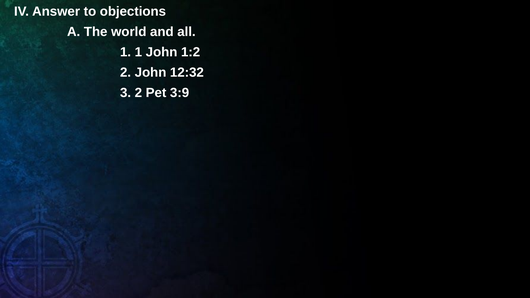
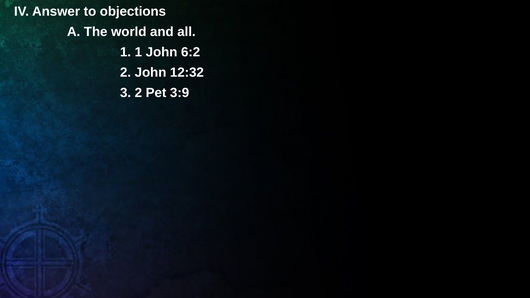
1:2: 1:2 -> 6:2
